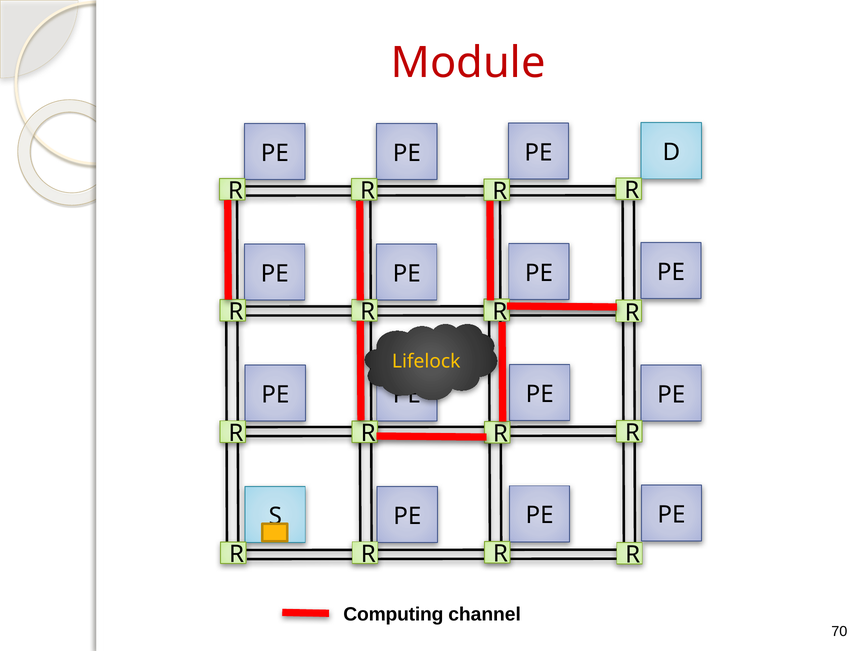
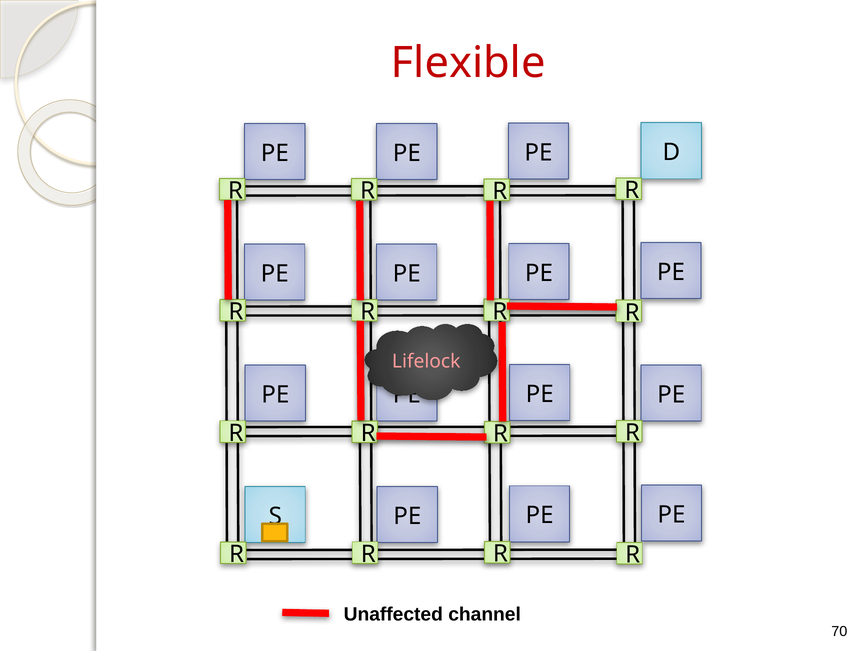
Module: Module -> Flexible
Lifelock colour: yellow -> pink
Computing: Computing -> Unaffected
